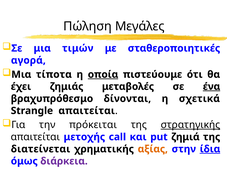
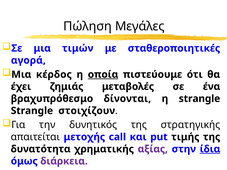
τίποτα: τίποτα -> κέρδος
ένα underline: present -> none
η σχετικά: σχετικά -> strangle
Strangle απαιτείται: απαιτείται -> στοιχίζουν
πρόκειται: πρόκειται -> δυνητικός
στρατηγικής underline: present -> none
ζημιά: ζημιά -> τιμής
διατείνεται: διατείνεται -> δυνατότητα
αξίας colour: orange -> purple
